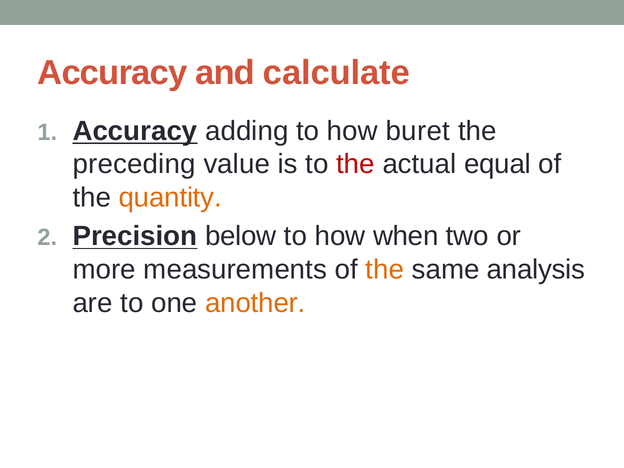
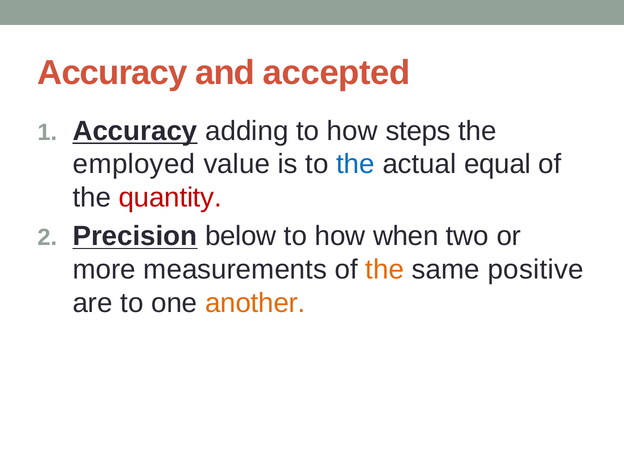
calculate: calculate -> accepted
buret: buret -> steps
preceding: preceding -> employed
the at (355, 164) colour: red -> blue
quantity colour: orange -> red
analysis: analysis -> positive
